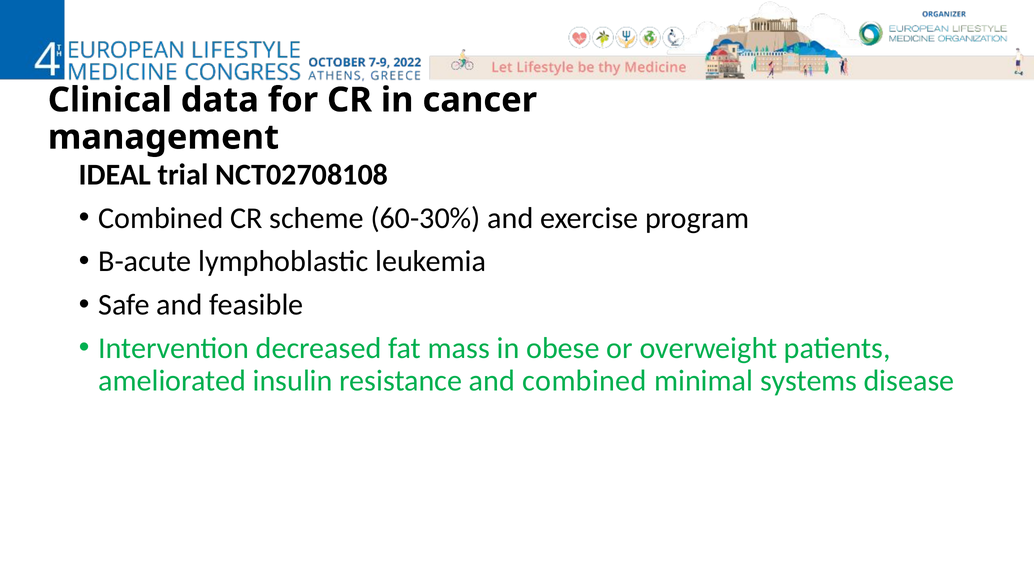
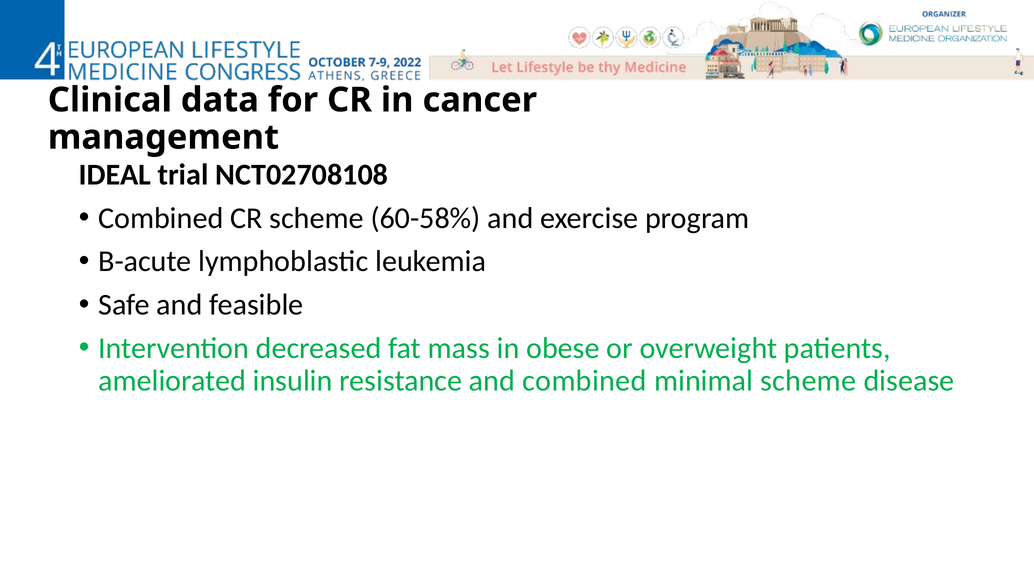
60-30%: 60-30% -> 60-58%
minimal systems: systems -> scheme
